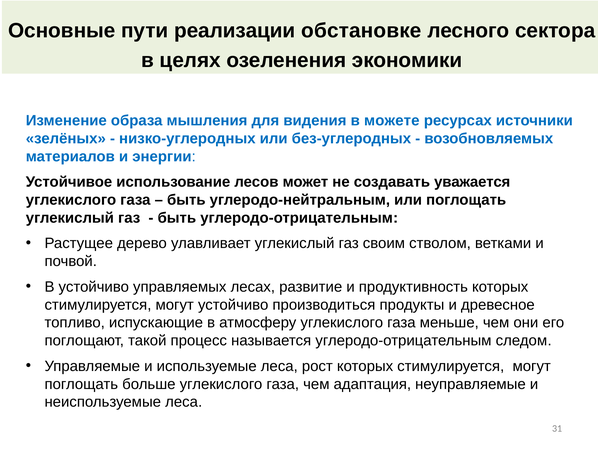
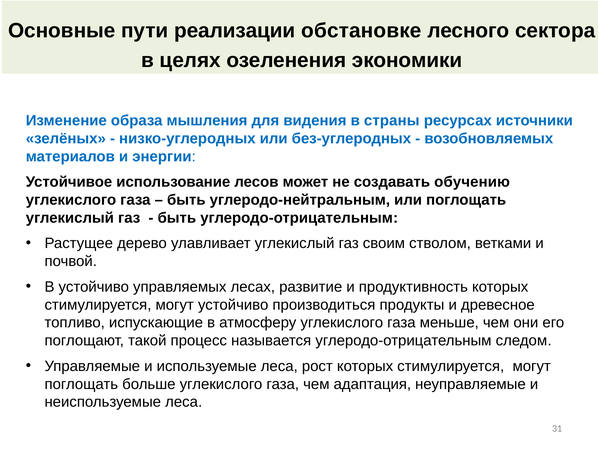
можете: можете -> страны
уважается: уважается -> обучению
